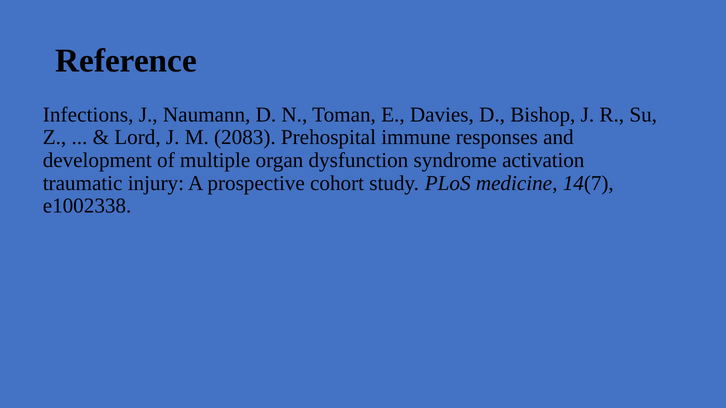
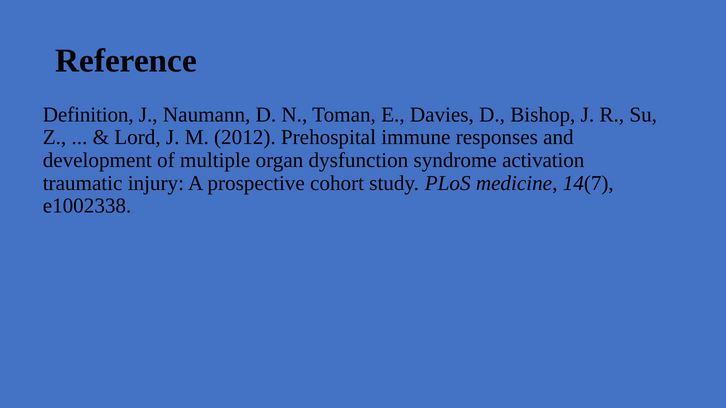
Infections: Infections -> Definition
2083: 2083 -> 2012
